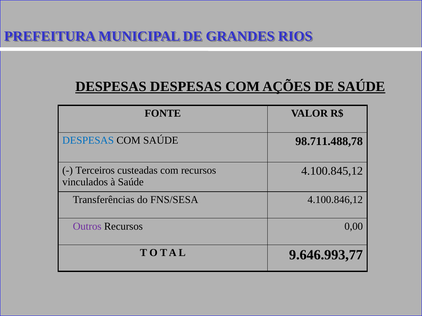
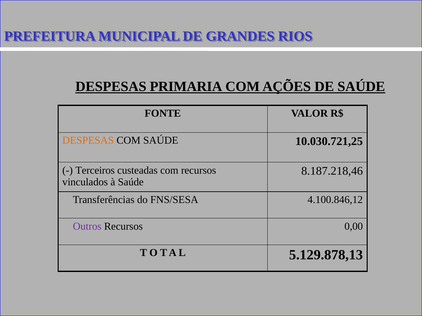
DESPESAS DESPESAS: DESPESAS -> PRIMARIA
DESPESAS at (88, 141) colour: blue -> orange
98.711.488,78: 98.711.488,78 -> 10.030.721,25
4.100.845,12: 4.100.845,12 -> 8.187.218,46
9.646.993,77: 9.646.993,77 -> 5.129.878,13
